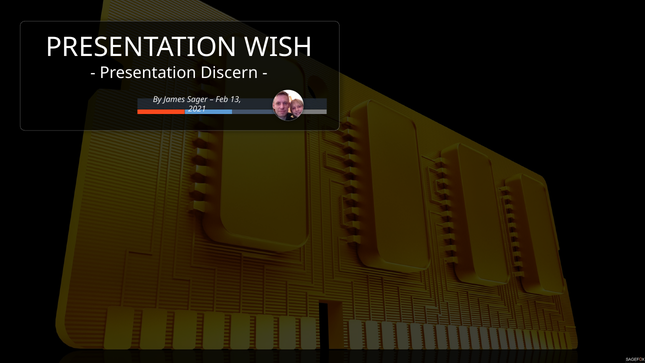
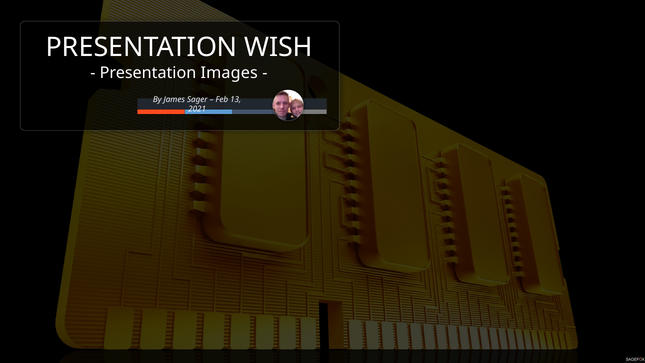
Discern: Discern -> Images
